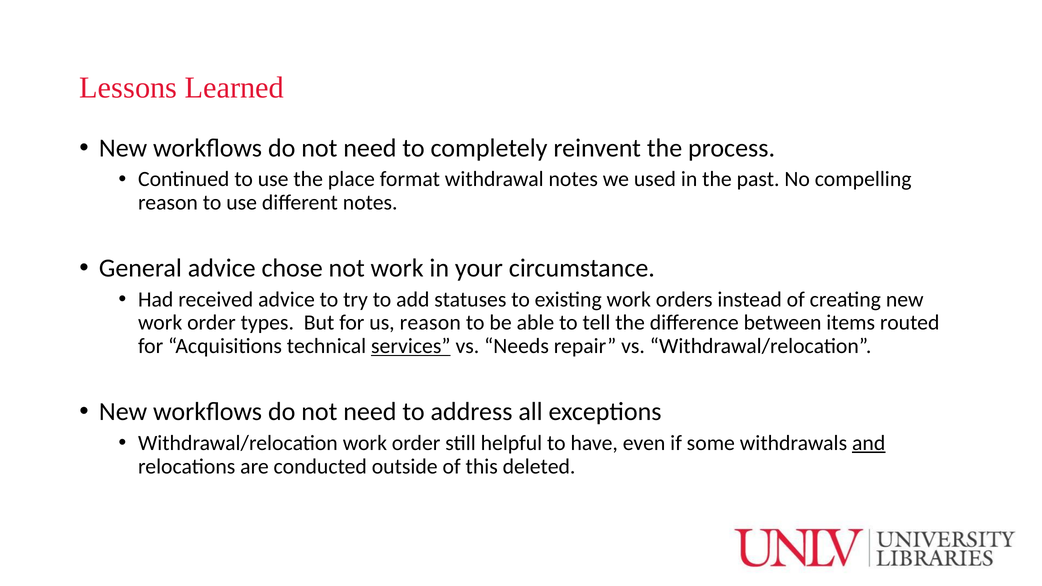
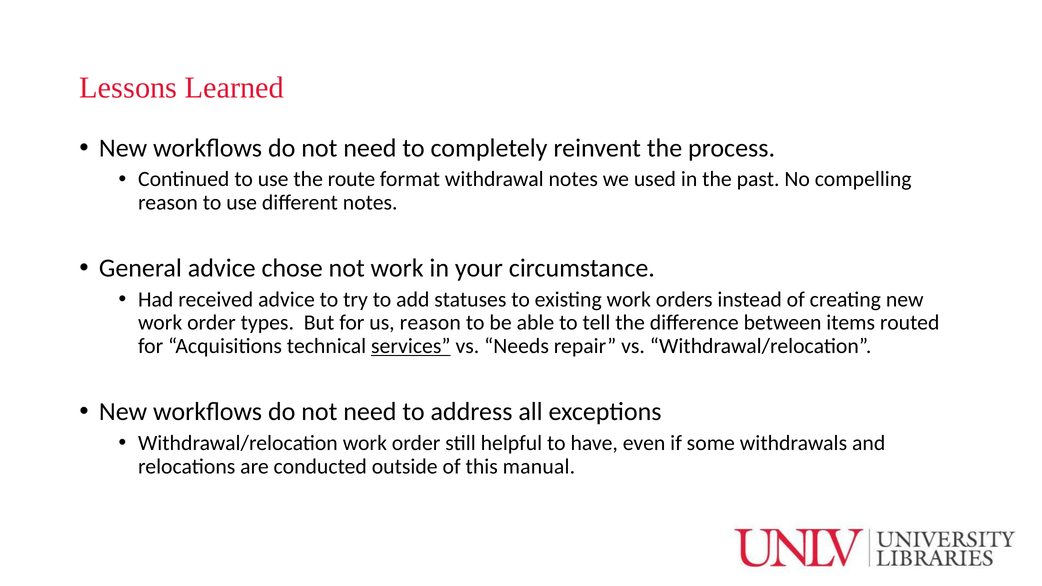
place: place -> route
and underline: present -> none
deleted: deleted -> manual
